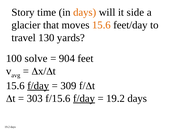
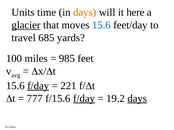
Story: Story -> Units
side: side -> here
glacier underline: none -> present
15.6 at (101, 25) colour: orange -> blue
130: 130 -> 685
solve: solve -> miles
904: 904 -> 985
309: 309 -> 221
303: 303 -> 777
days at (137, 99) underline: none -> present
